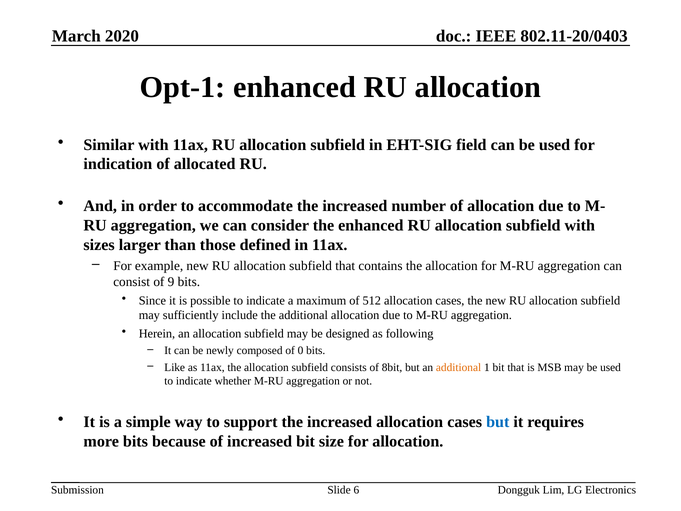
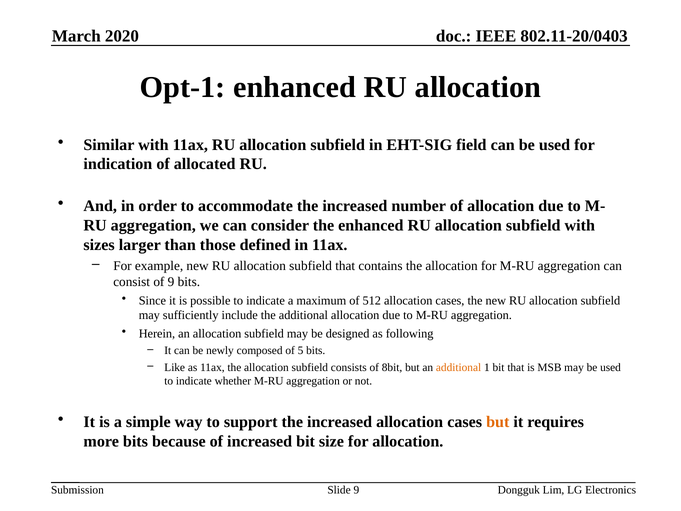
0: 0 -> 5
but at (498, 422) colour: blue -> orange
Slide 6: 6 -> 9
